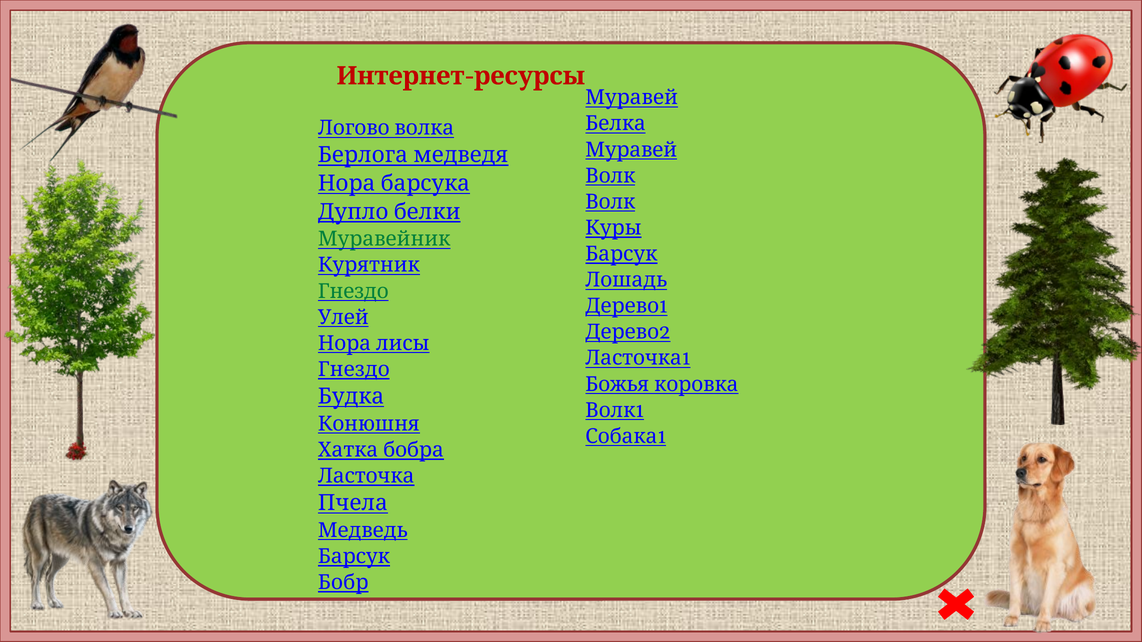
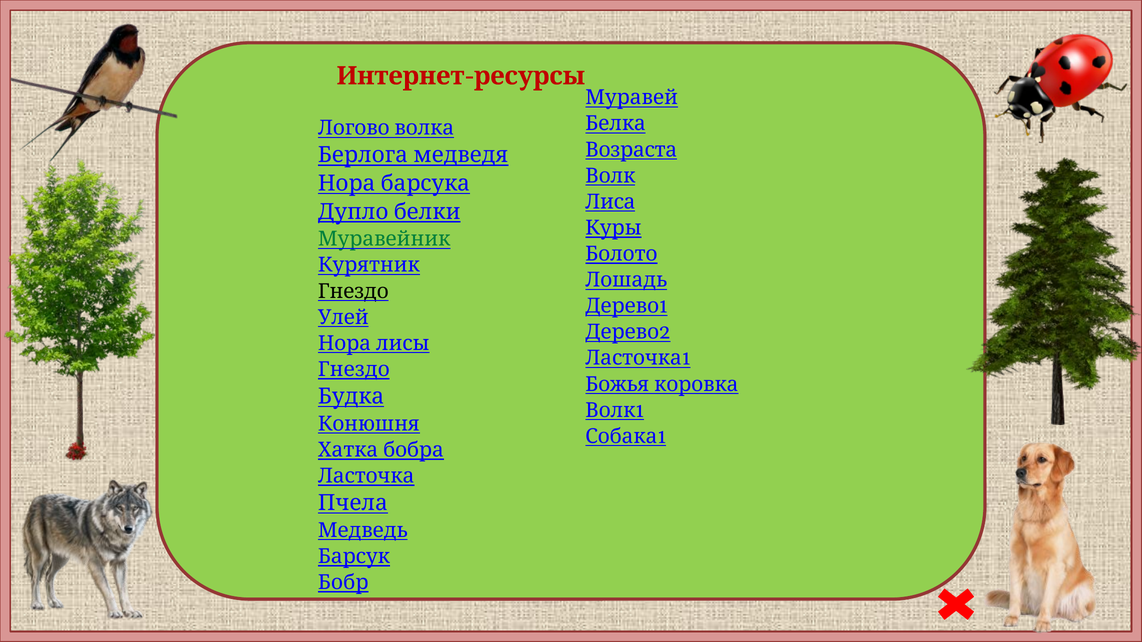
Муравей at (631, 150): Муравей -> Возраста
Волк at (610, 202): Волк -> Лиса
Барсук at (621, 254): Барсук -> Болото
Гнездо at (353, 291) colour: green -> black
